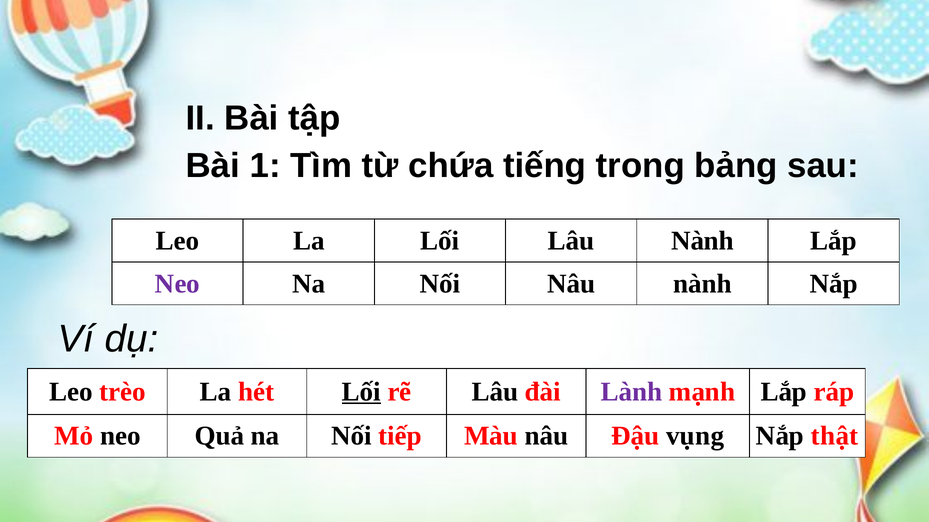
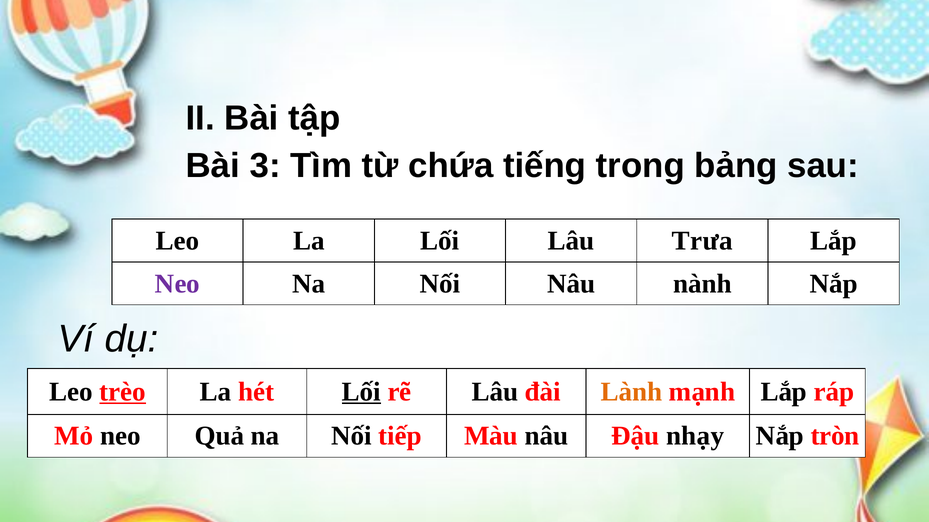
1: 1 -> 3
Lâu Nành: Nành -> Trưa
trèo underline: none -> present
Lành colour: purple -> orange
vụng: vụng -> nhạy
thật: thật -> tròn
